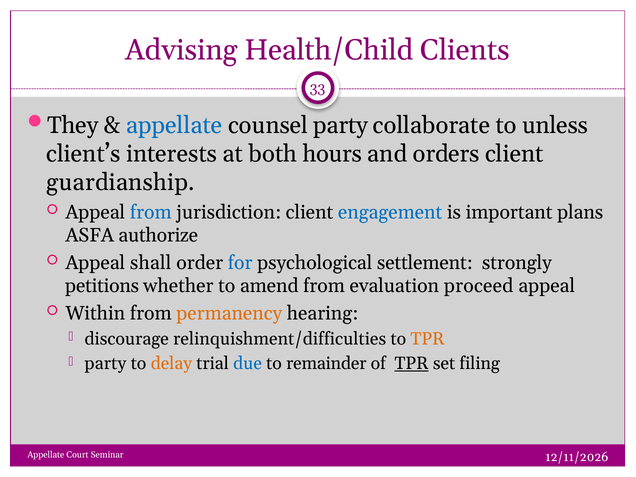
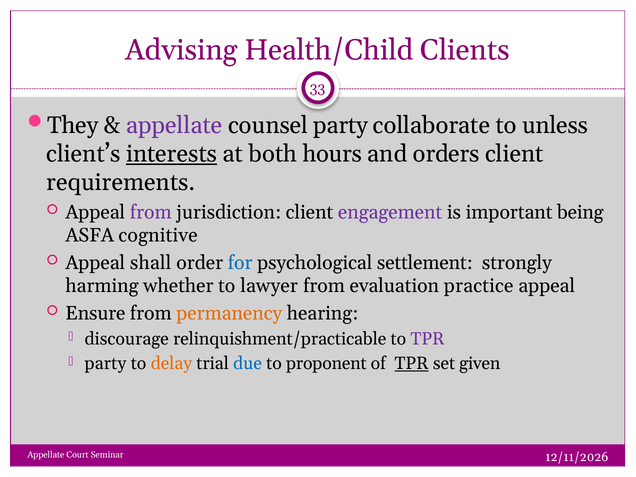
appellate at (174, 125) colour: blue -> purple
interests underline: none -> present
guardianship: guardianship -> requirements
from at (151, 212) colour: blue -> purple
engagement colour: blue -> purple
plans: plans -> being
authorize: authorize -> cognitive
petitions: petitions -> harming
amend: amend -> lawyer
proceed: proceed -> practice
Within: Within -> Ensure
relinquishment/difficulties: relinquishment/difficulties -> relinquishment/practicable
TPR at (428, 339) colour: orange -> purple
remainder: remainder -> proponent
filing: filing -> given
